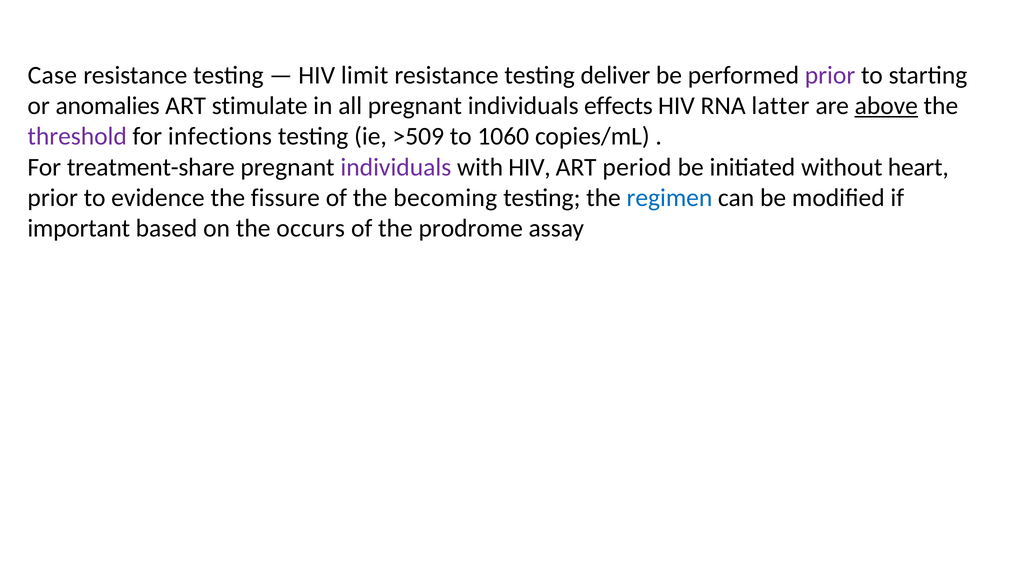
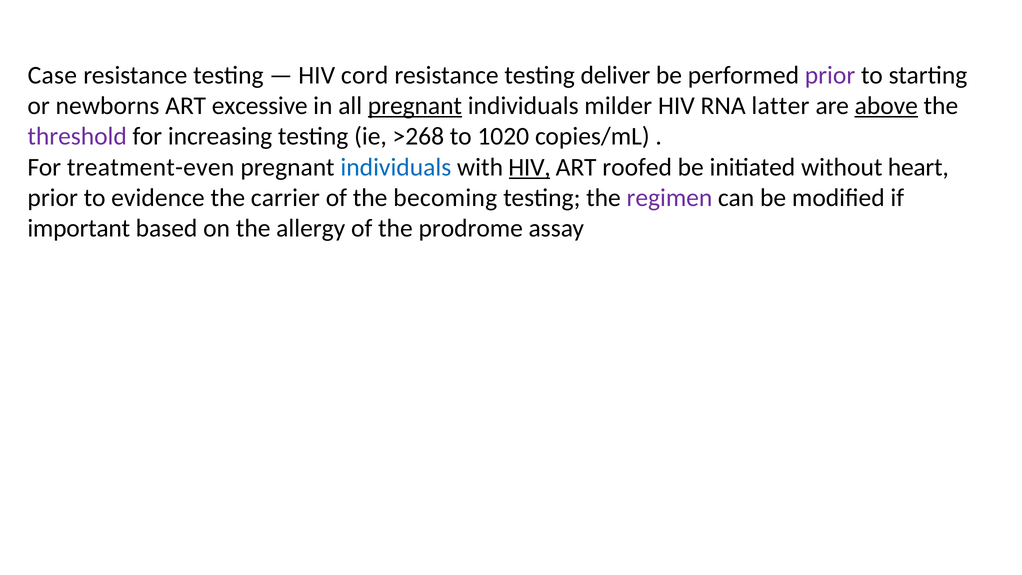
limit: limit -> cord
anomalies: anomalies -> newborns
stimulate: stimulate -> excessive
pregnant at (415, 106) underline: none -> present
effects: effects -> milder
infections: infections -> increasing
>509: >509 -> >268
1060: 1060 -> 1020
treatment-share: treatment-share -> treatment-even
individuals at (396, 167) colour: purple -> blue
HIV at (530, 167) underline: none -> present
period: period -> roofed
fissure: fissure -> carrier
regimen colour: blue -> purple
occurs: occurs -> allergy
